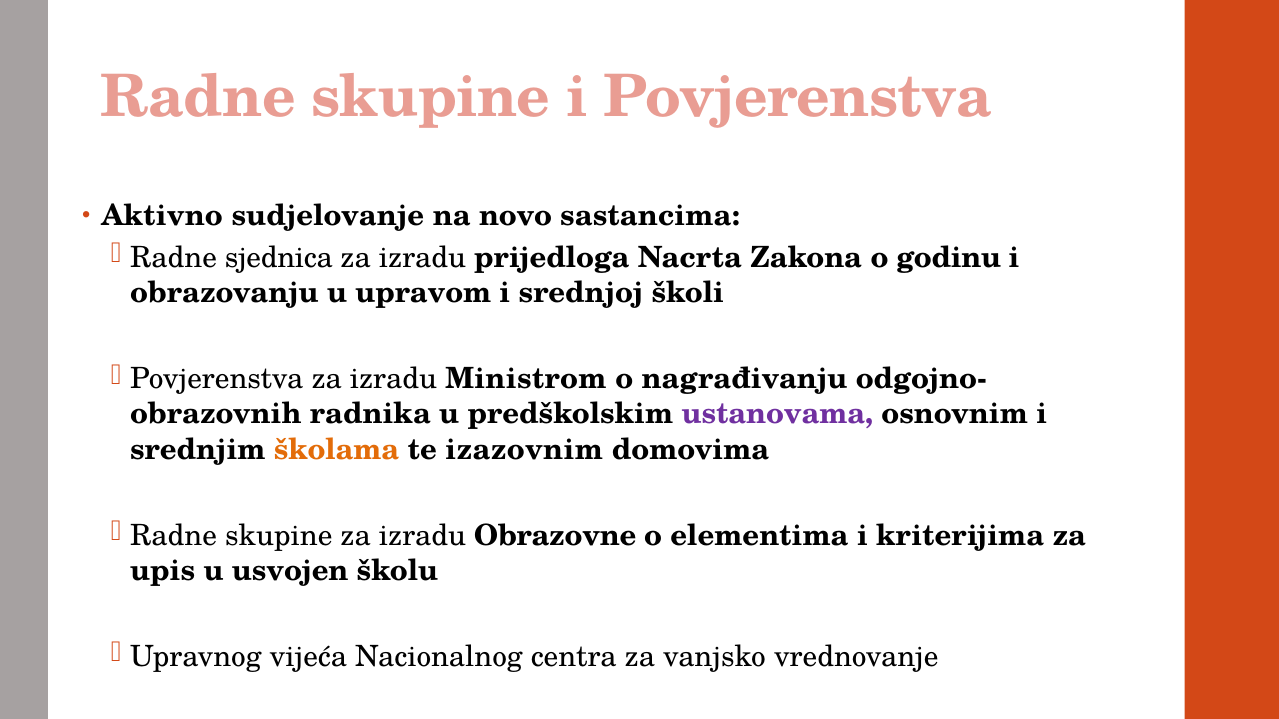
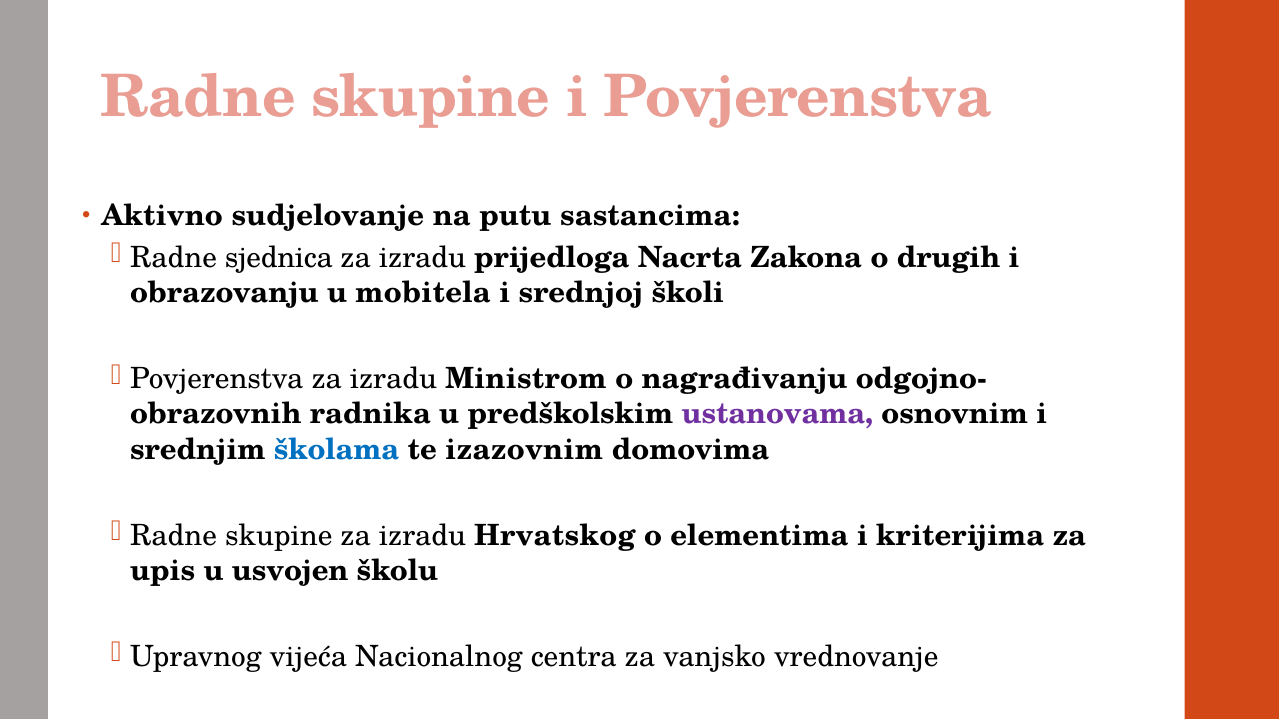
novo: novo -> putu
godinu: godinu -> drugih
upravom: upravom -> mobitela
školama colour: orange -> blue
Obrazovne: Obrazovne -> Hrvatskog
